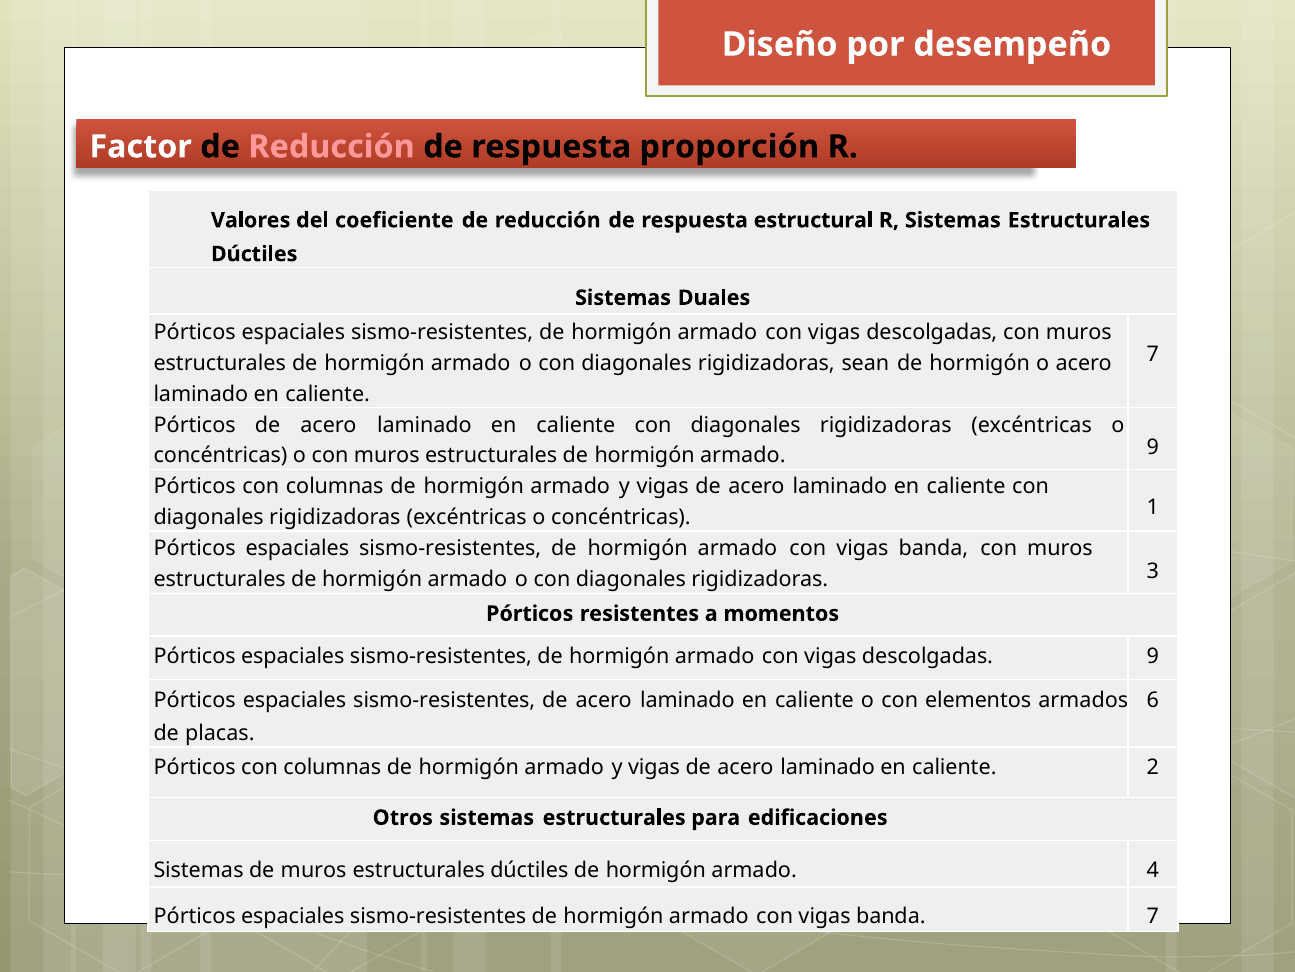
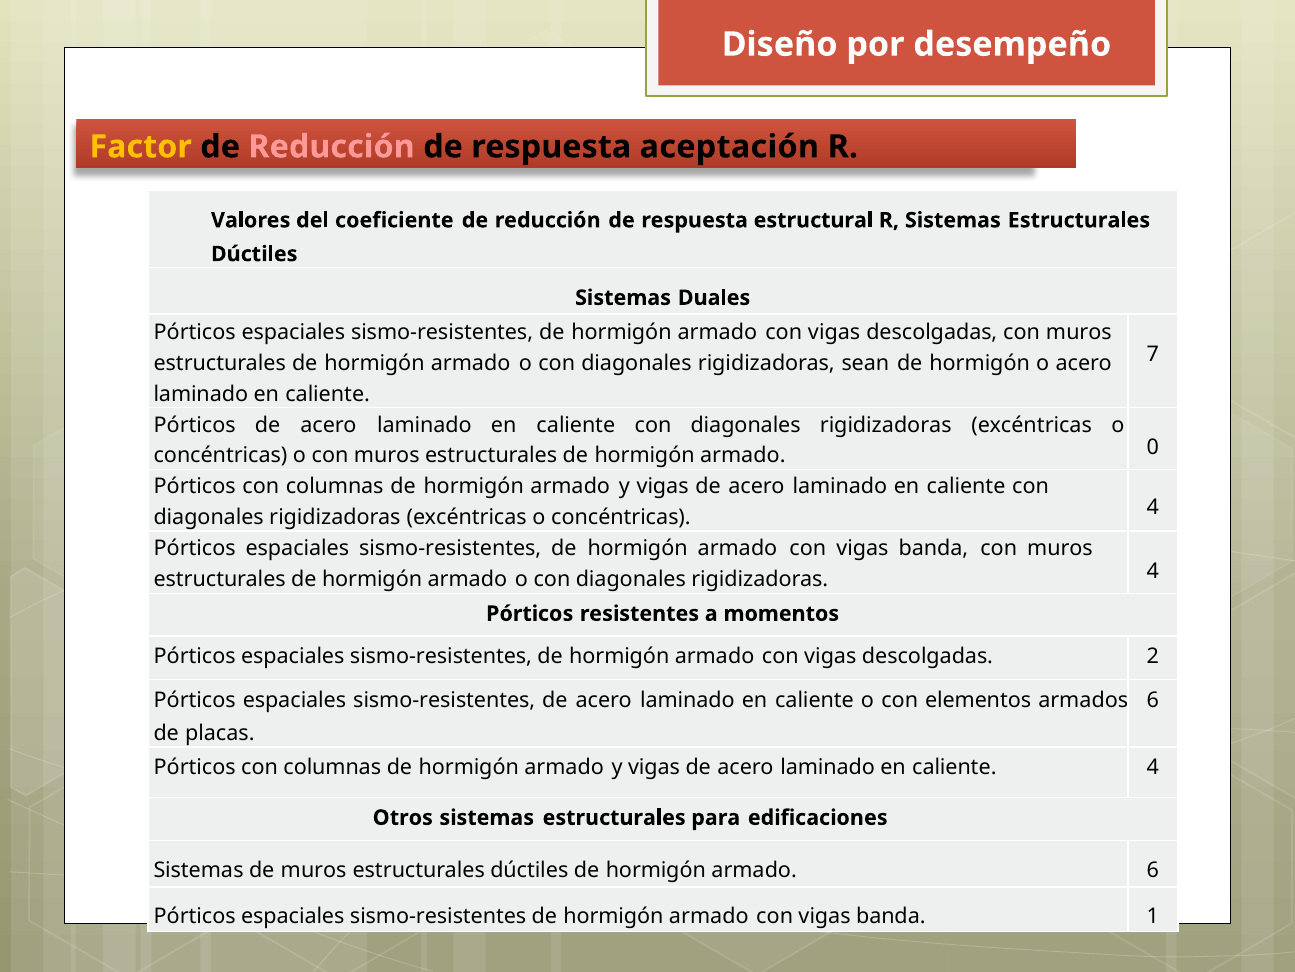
Factor colour: white -> yellow
proporción: proporción -> aceptación
9 at (1153, 447): 9 -> 0
1 at (1153, 507): 1 -> 4
3 at (1153, 571): 3 -> 4
descolgadas 9: 9 -> 2
caliente 2: 2 -> 4
armado 4: 4 -> 6
banda 7: 7 -> 1
